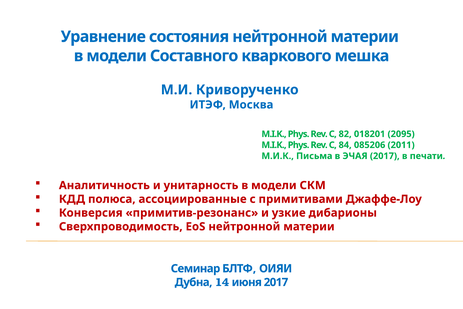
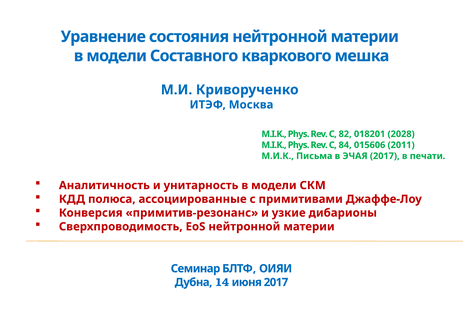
2095: 2095 -> 2028
085206: 085206 -> 015606
